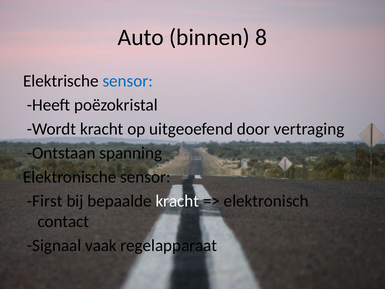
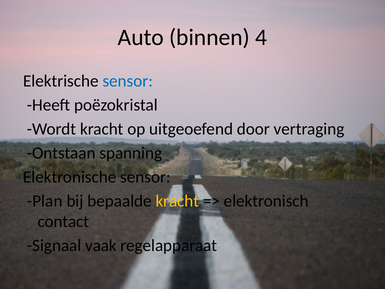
8: 8 -> 4
First: First -> Plan
kracht at (177, 201) colour: white -> yellow
